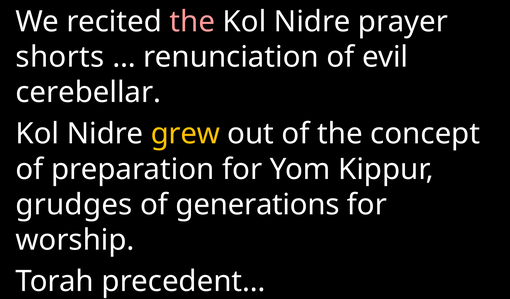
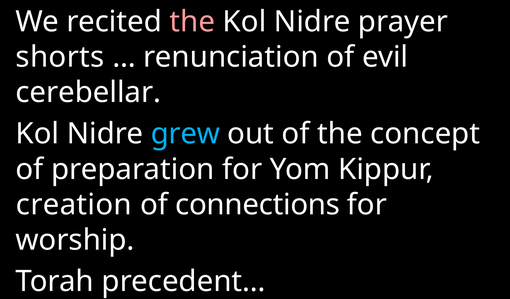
grew colour: yellow -> light blue
grudges: grudges -> creation
generations: generations -> connections
